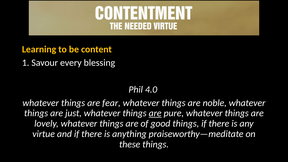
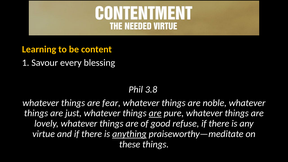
4.0: 4.0 -> 3.8
good things: things -> refuse
anything underline: none -> present
